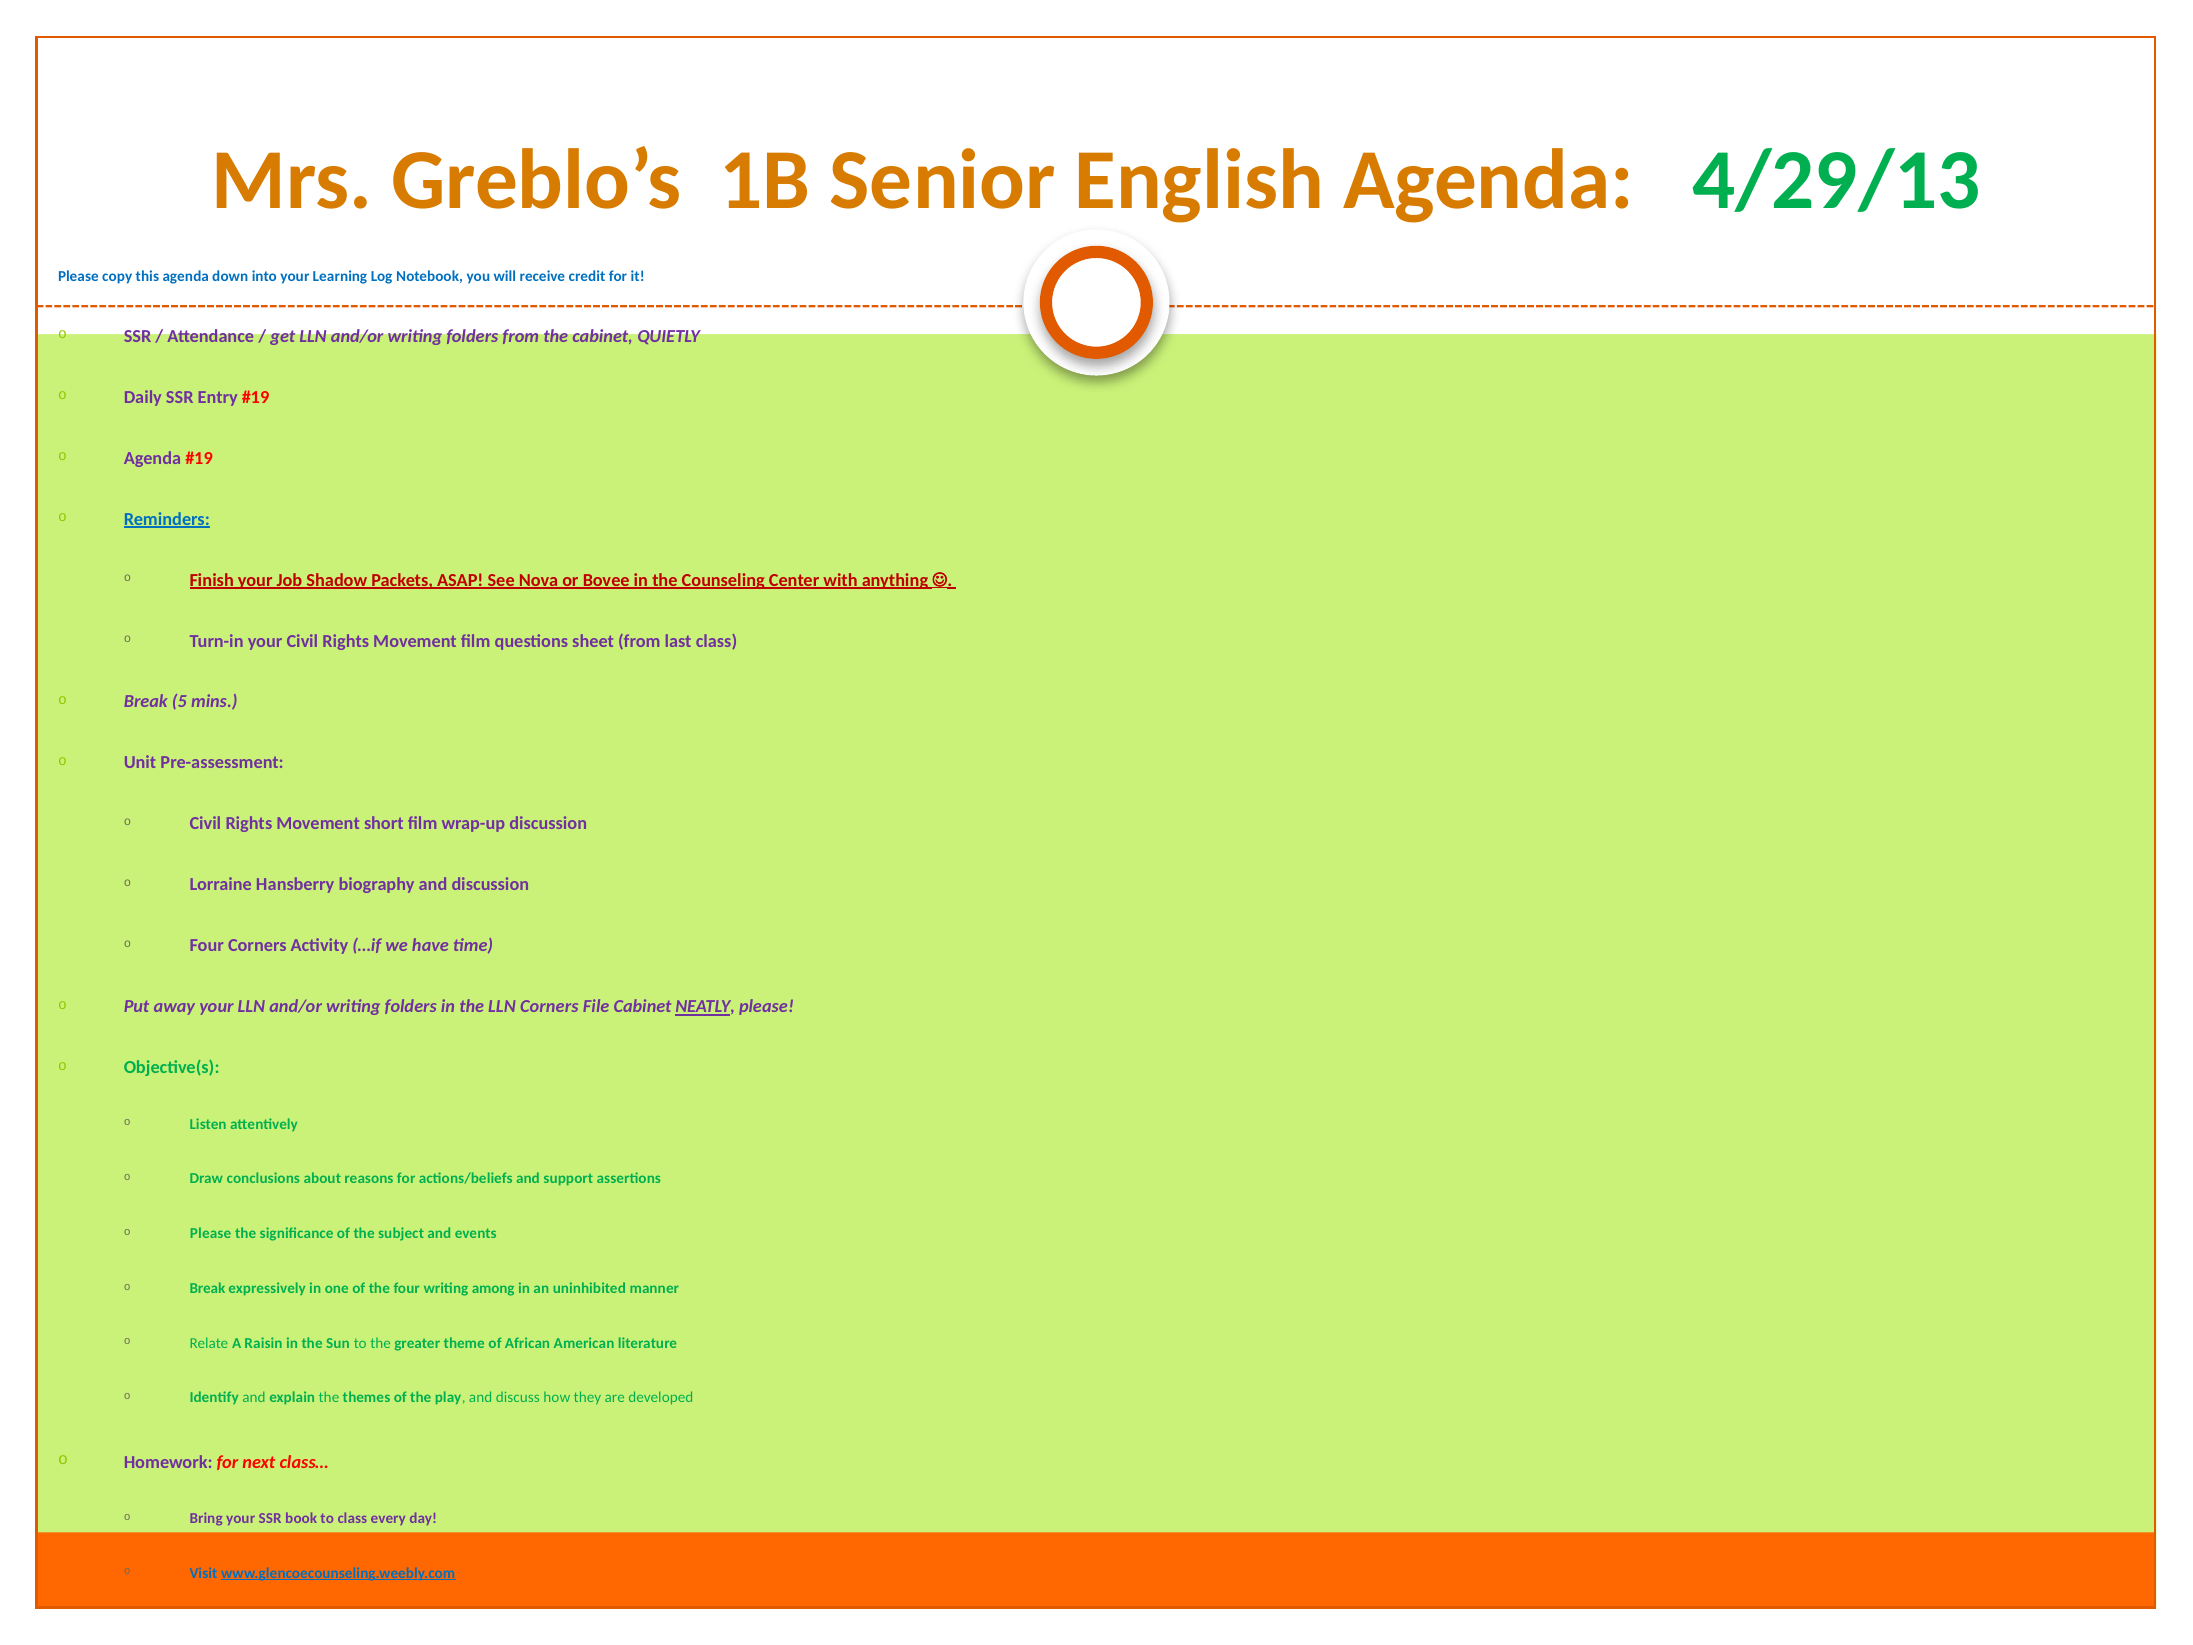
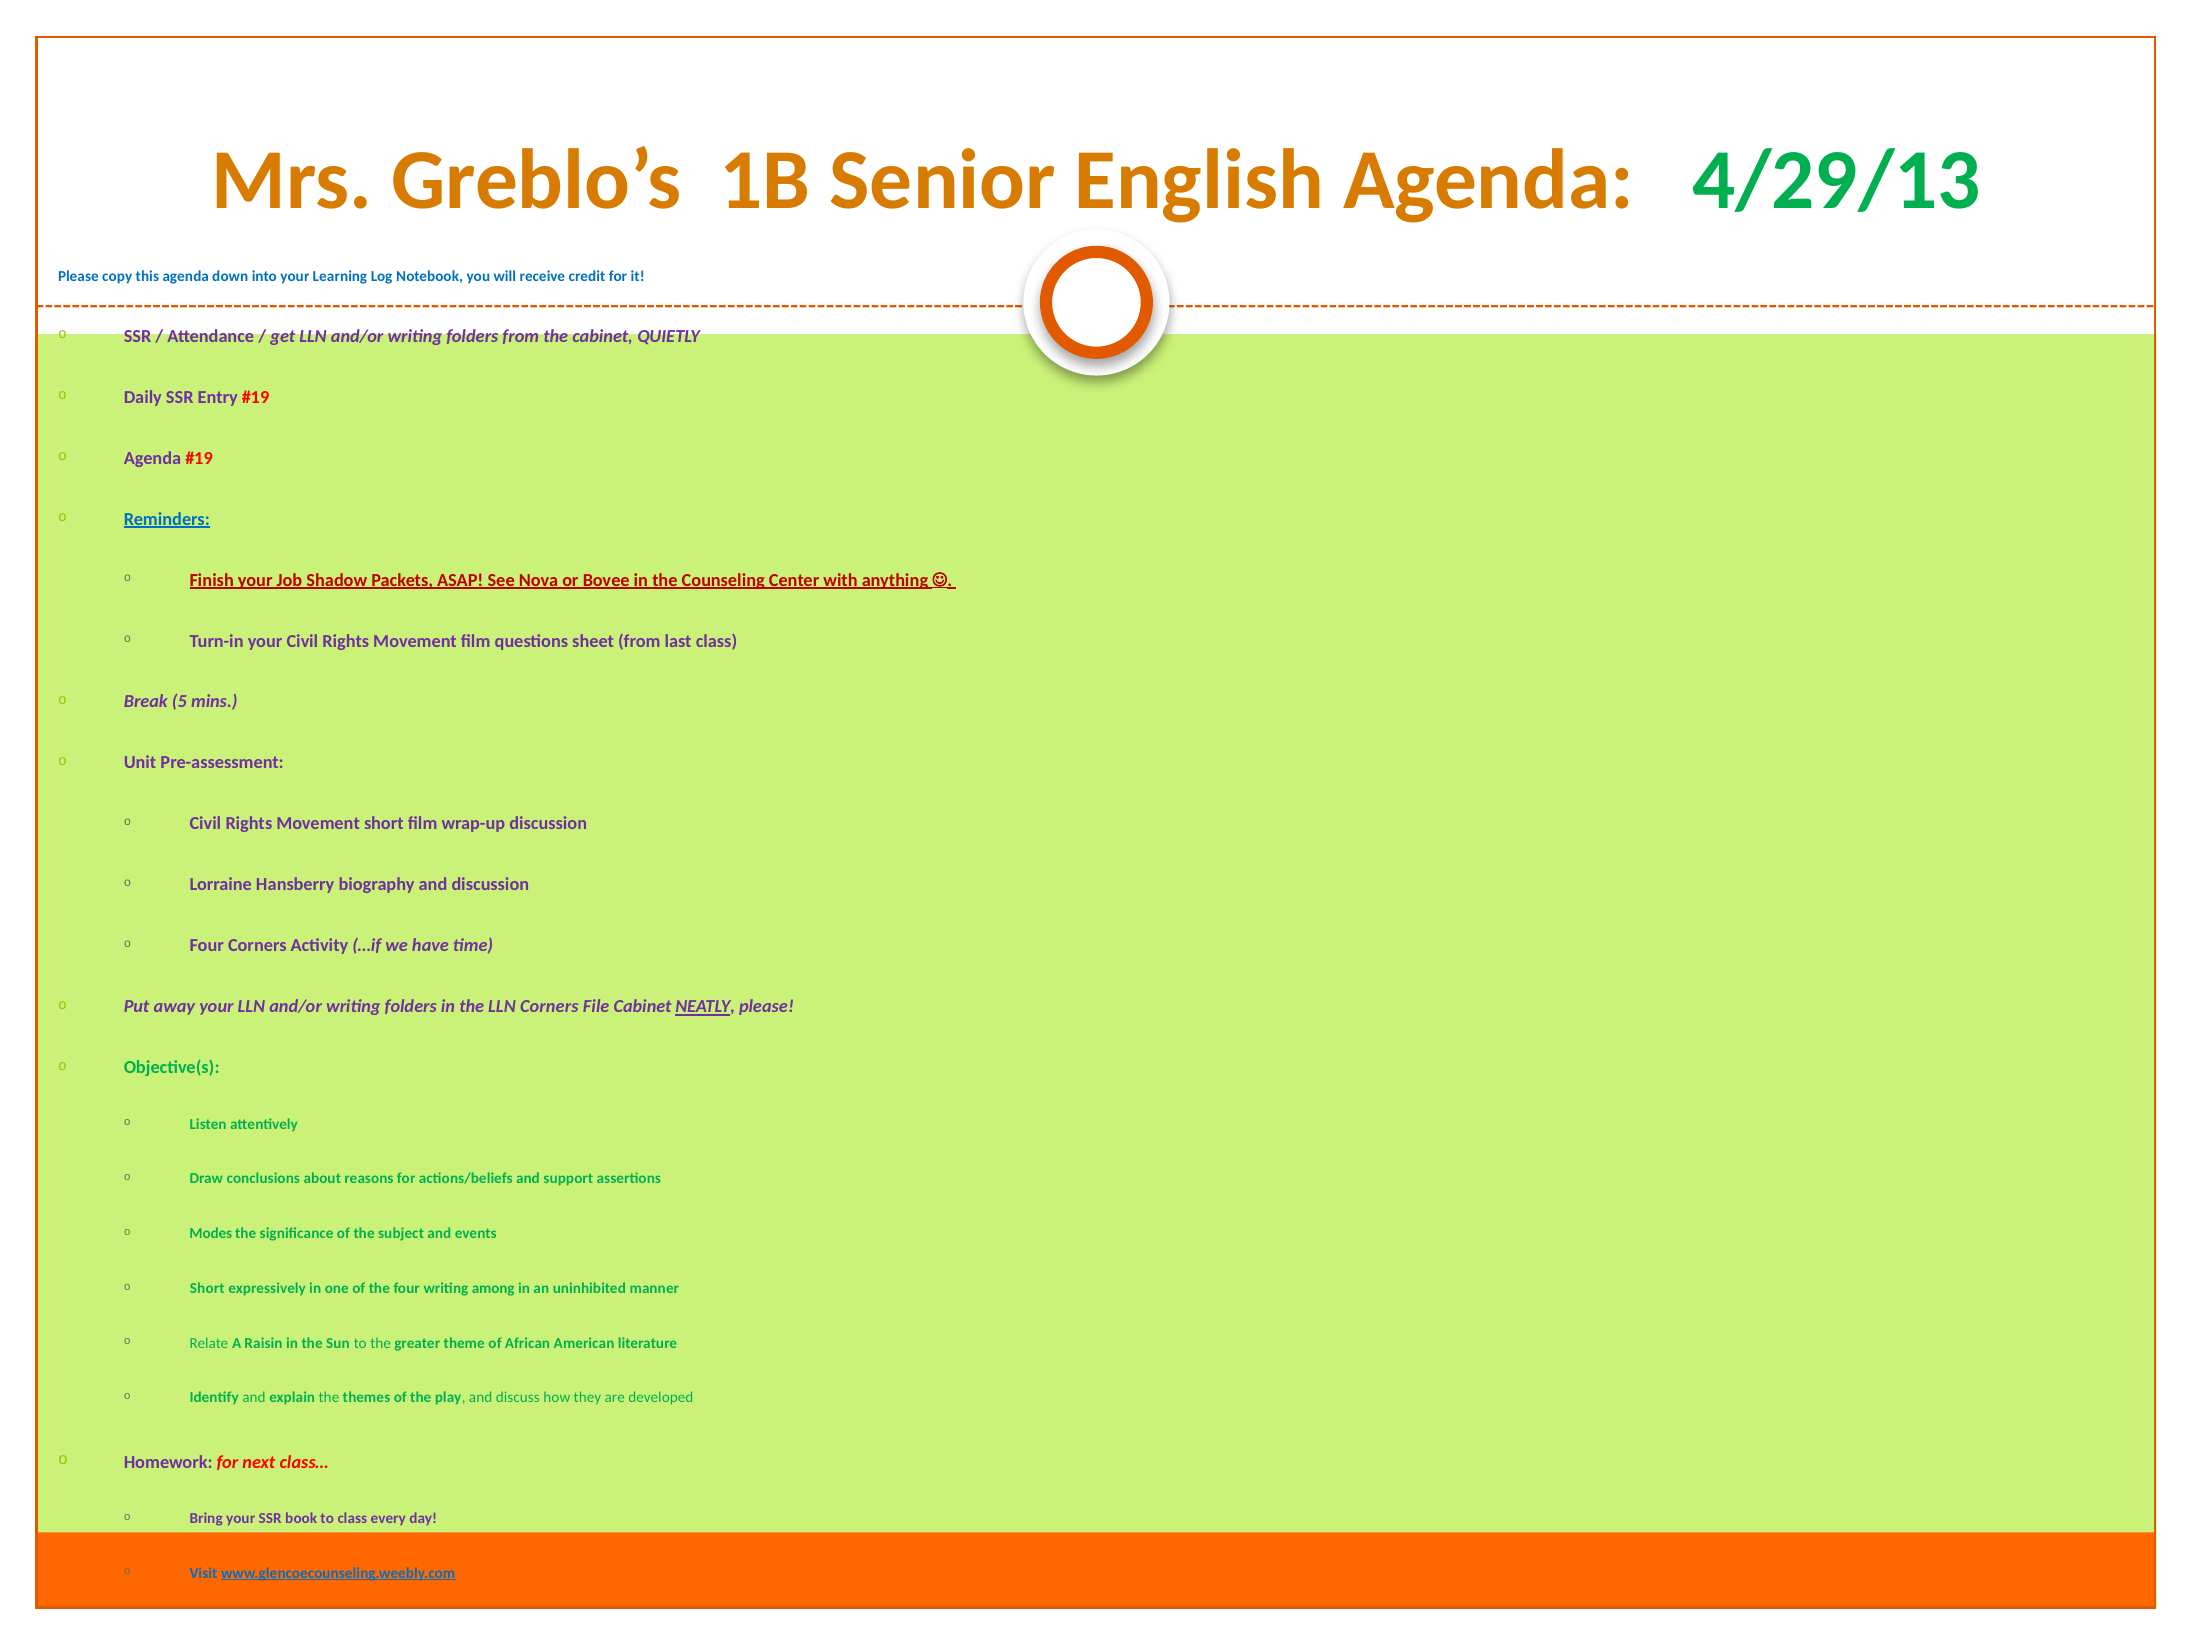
Please at (211, 1233): Please -> Modes
Break at (207, 1288): Break -> Short
